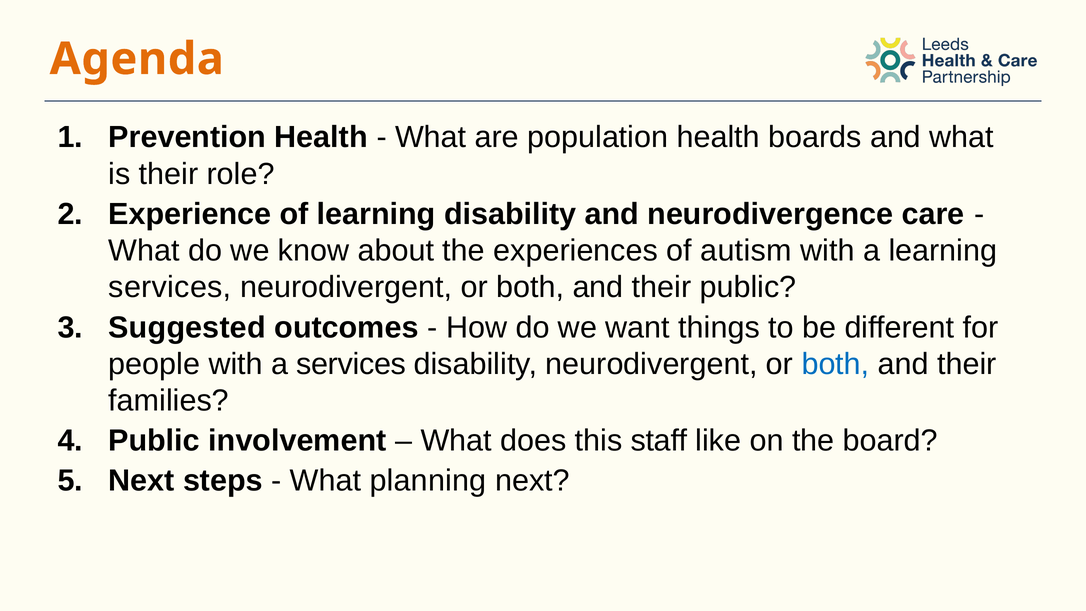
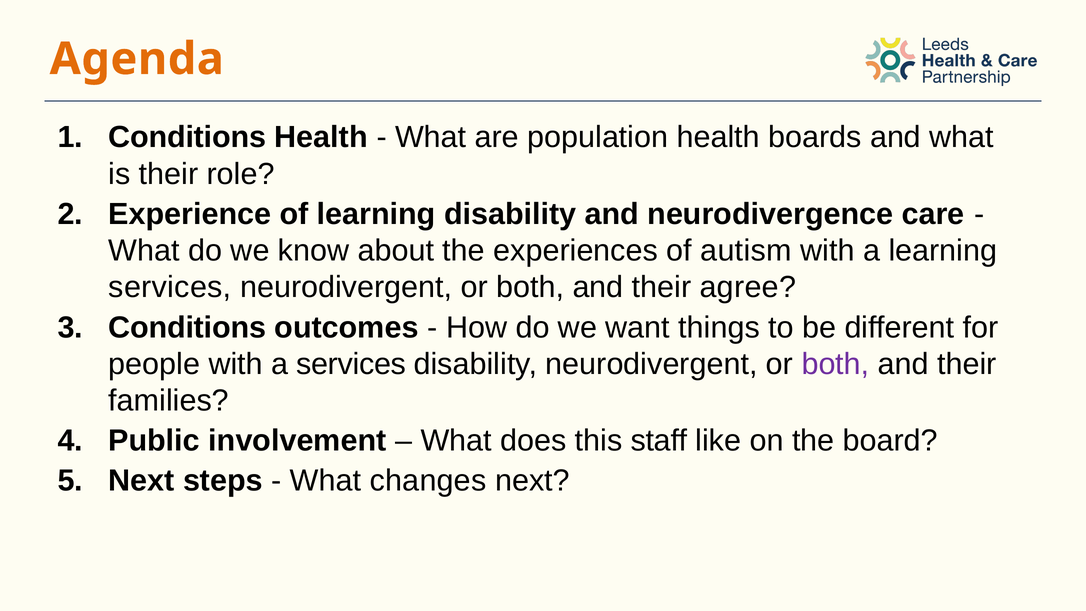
Prevention at (187, 137): Prevention -> Conditions
their public: public -> agree
Suggested at (187, 327): Suggested -> Conditions
both at (835, 364) colour: blue -> purple
planning: planning -> changes
